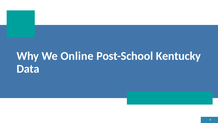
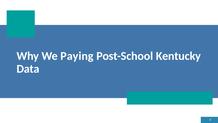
Online: Online -> Paying
